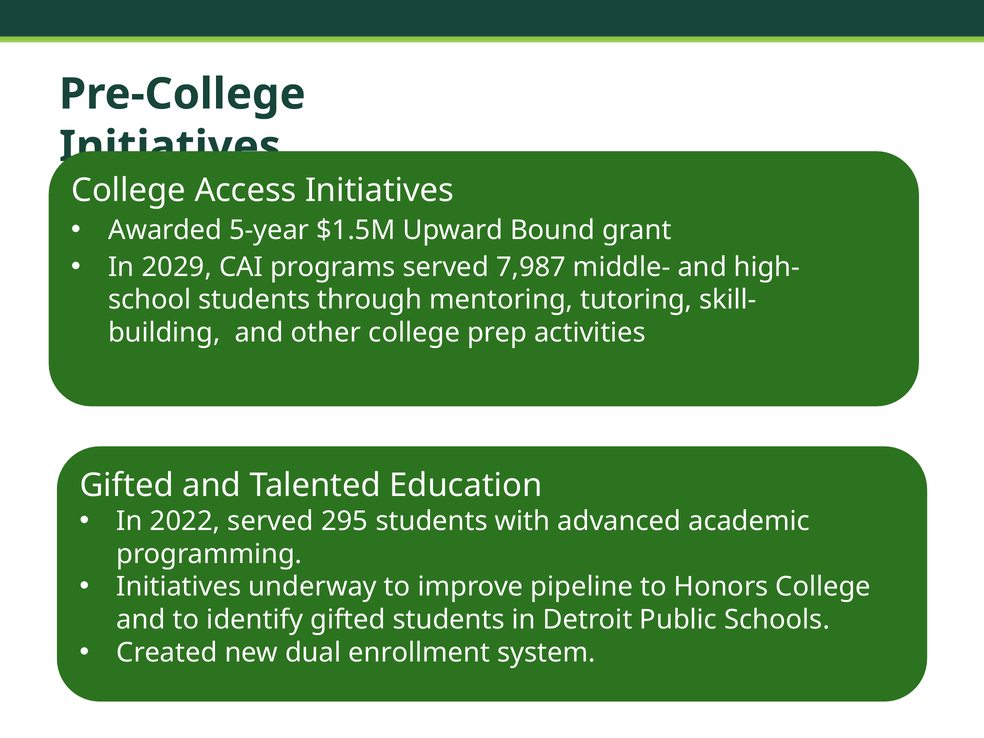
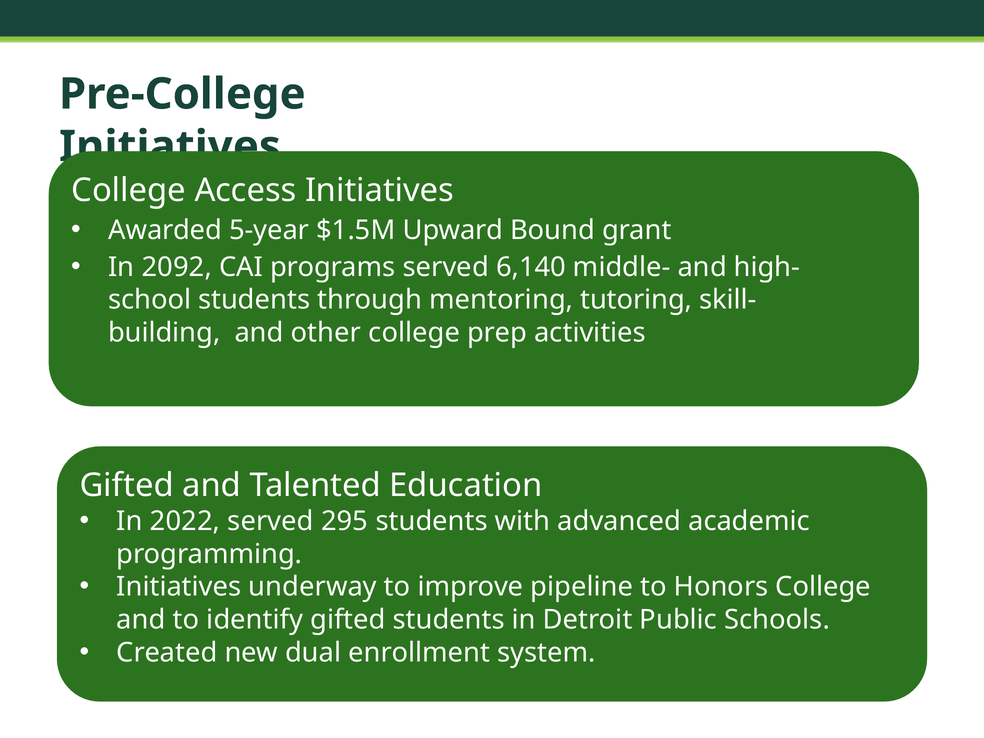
2029: 2029 -> 2092
7,987: 7,987 -> 6,140
